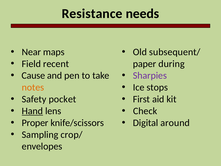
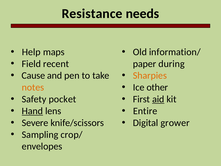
Near: Near -> Help
subsequent/: subsequent/ -> information/
Sharpies colour: purple -> orange
stops: stops -> other
aid underline: none -> present
Check: Check -> Entire
Proper: Proper -> Severe
around: around -> grower
